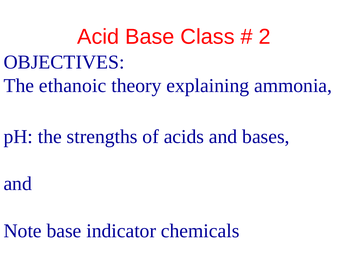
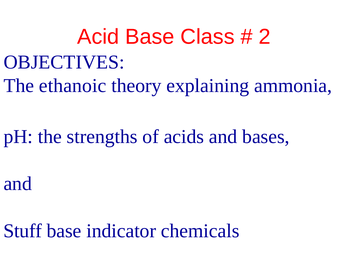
Note: Note -> Stuff
